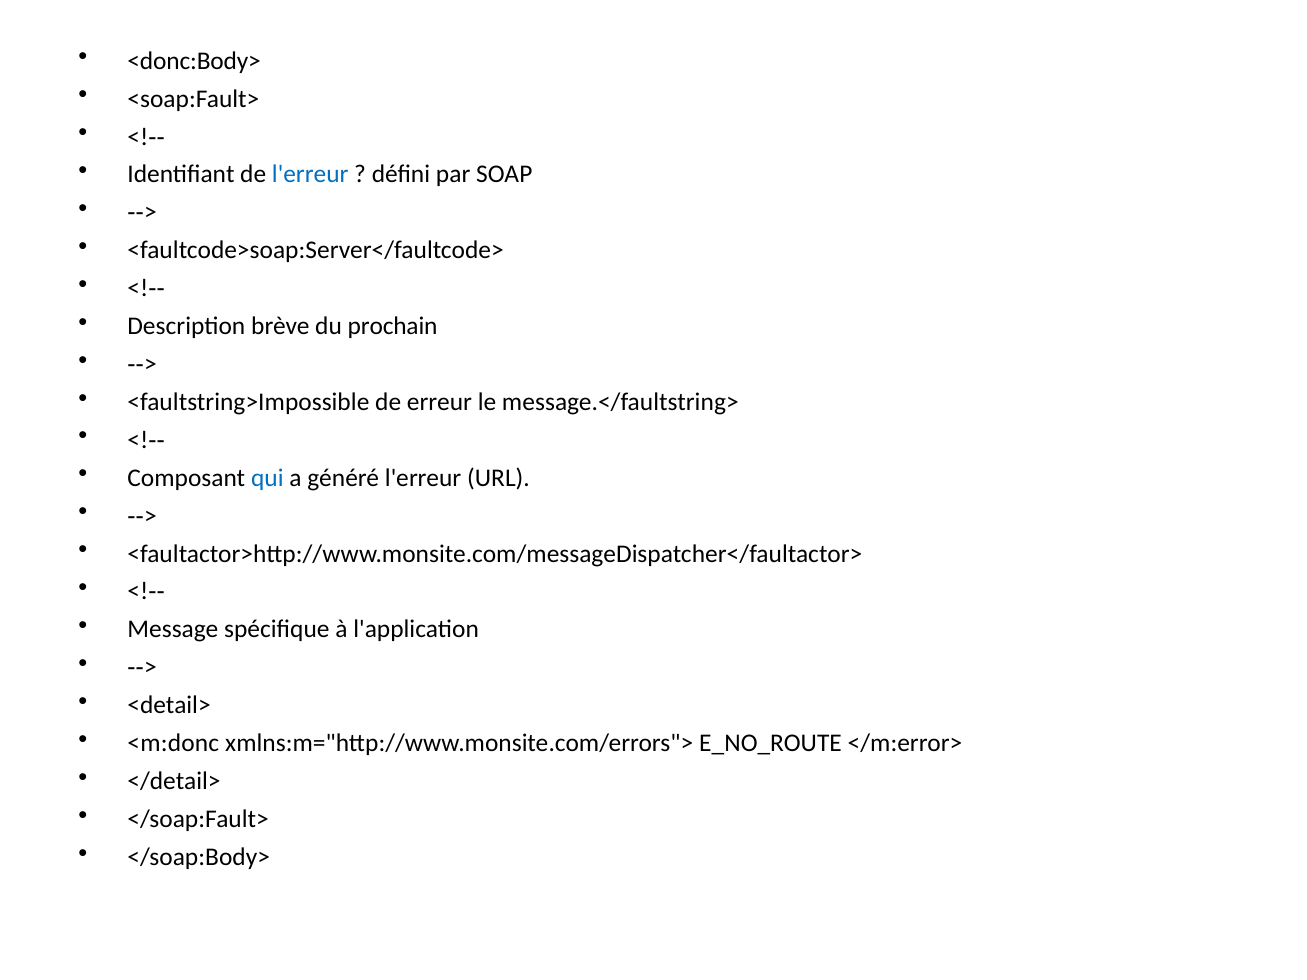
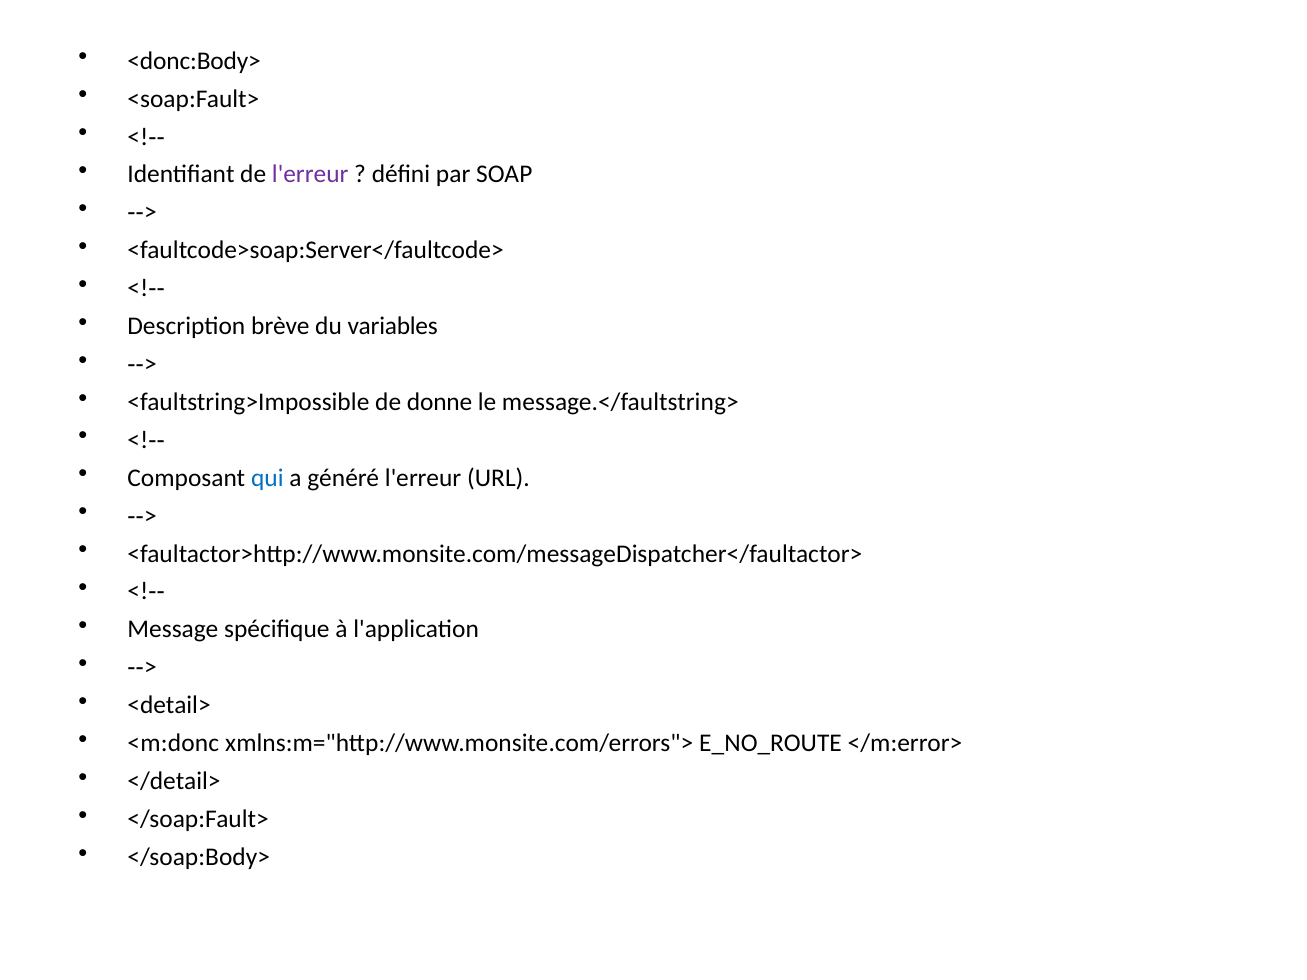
l'erreur at (310, 175) colour: blue -> purple
prochain: prochain -> variables
erreur: erreur -> donne
